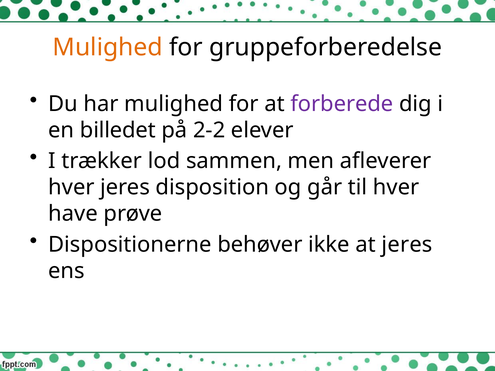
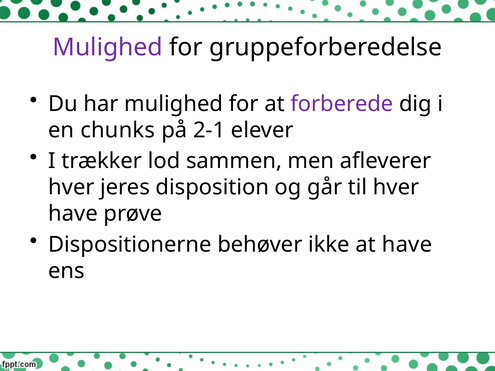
Mulighed at (108, 48) colour: orange -> purple
billedet: billedet -> chunks
2-2: 2-2 -> 2-1
at jeres: jeres -> have
